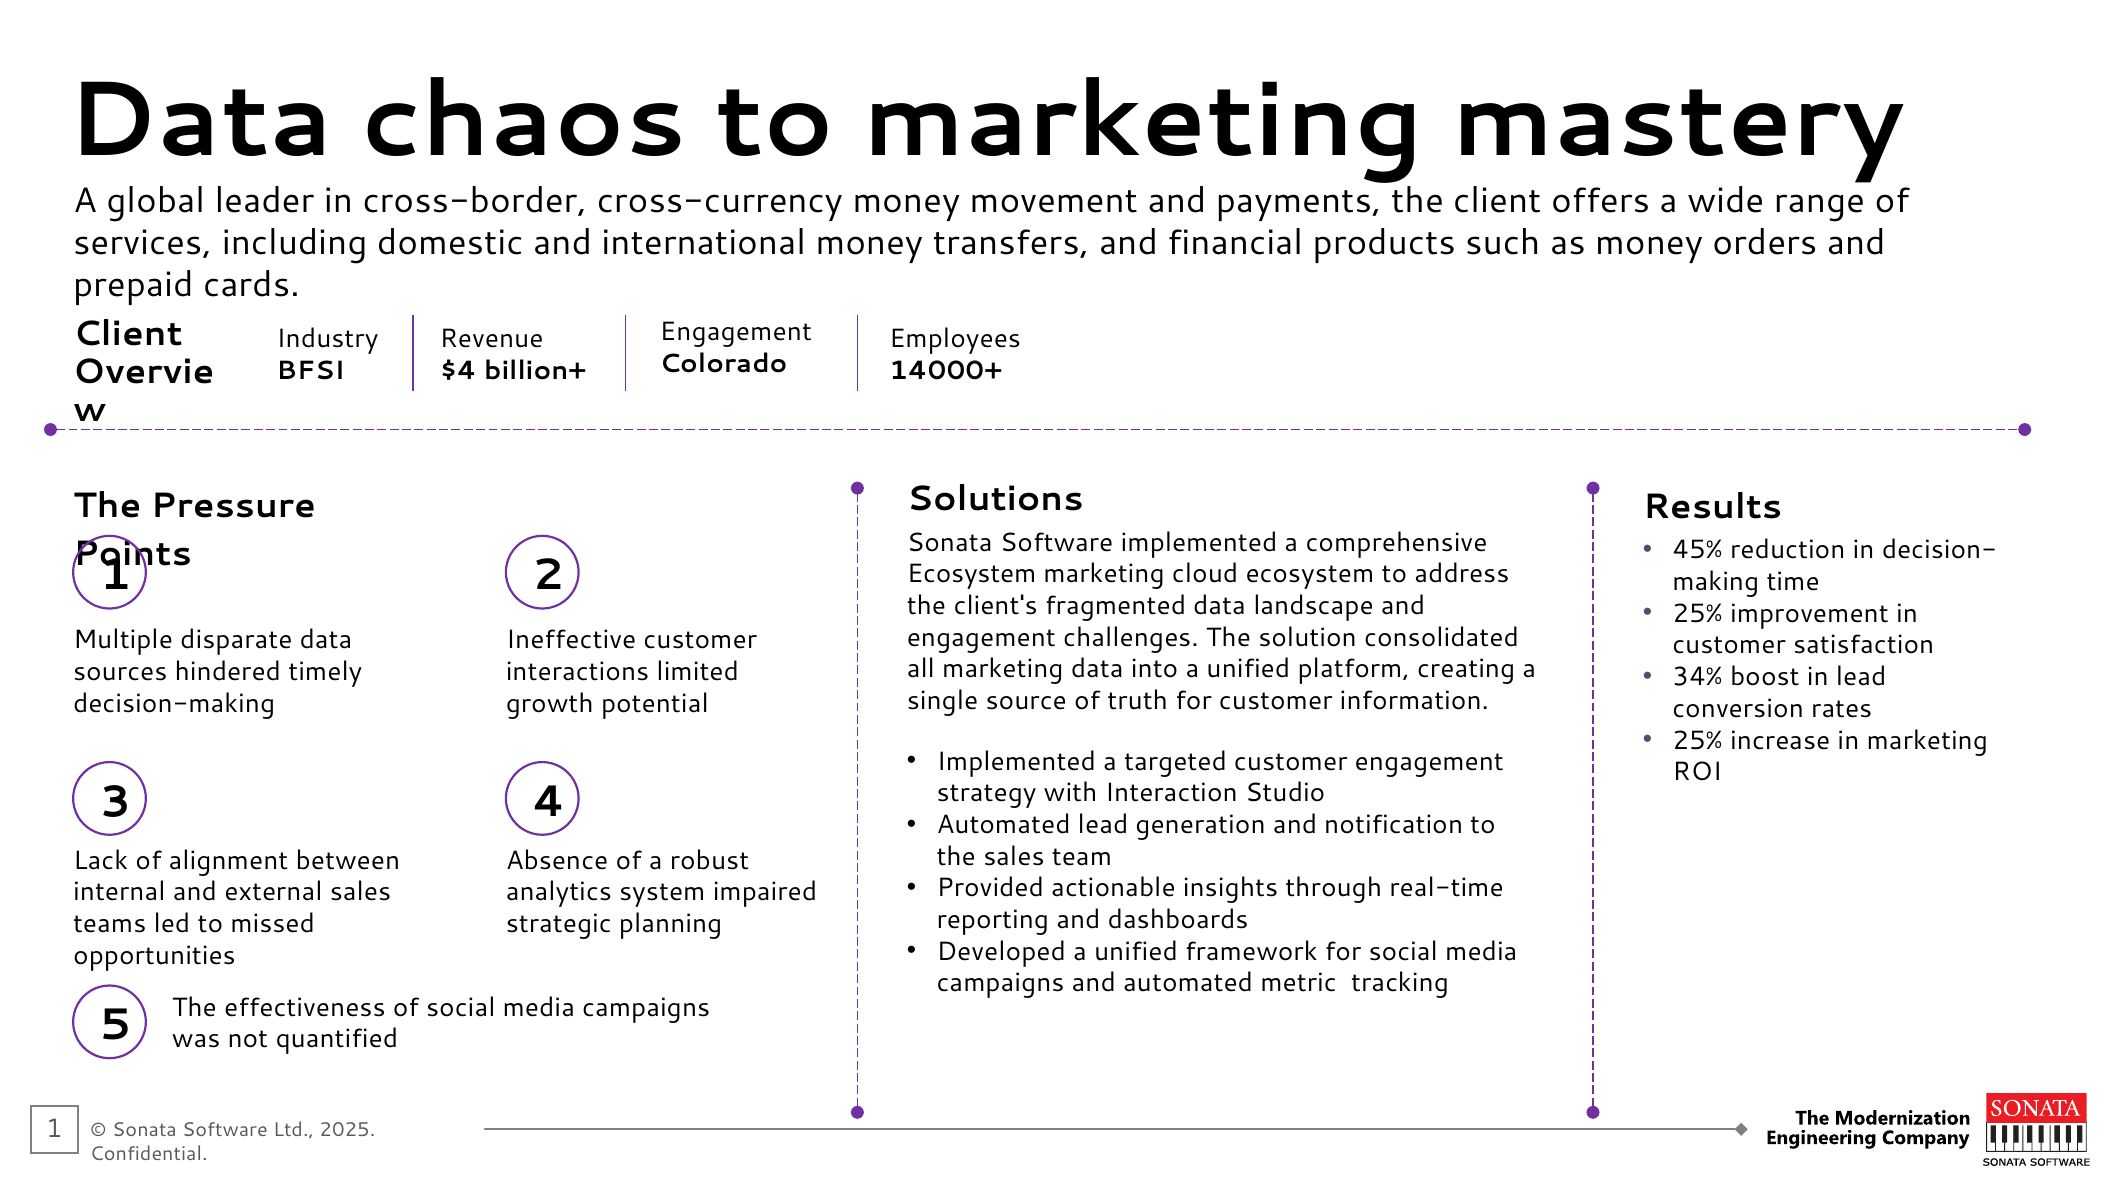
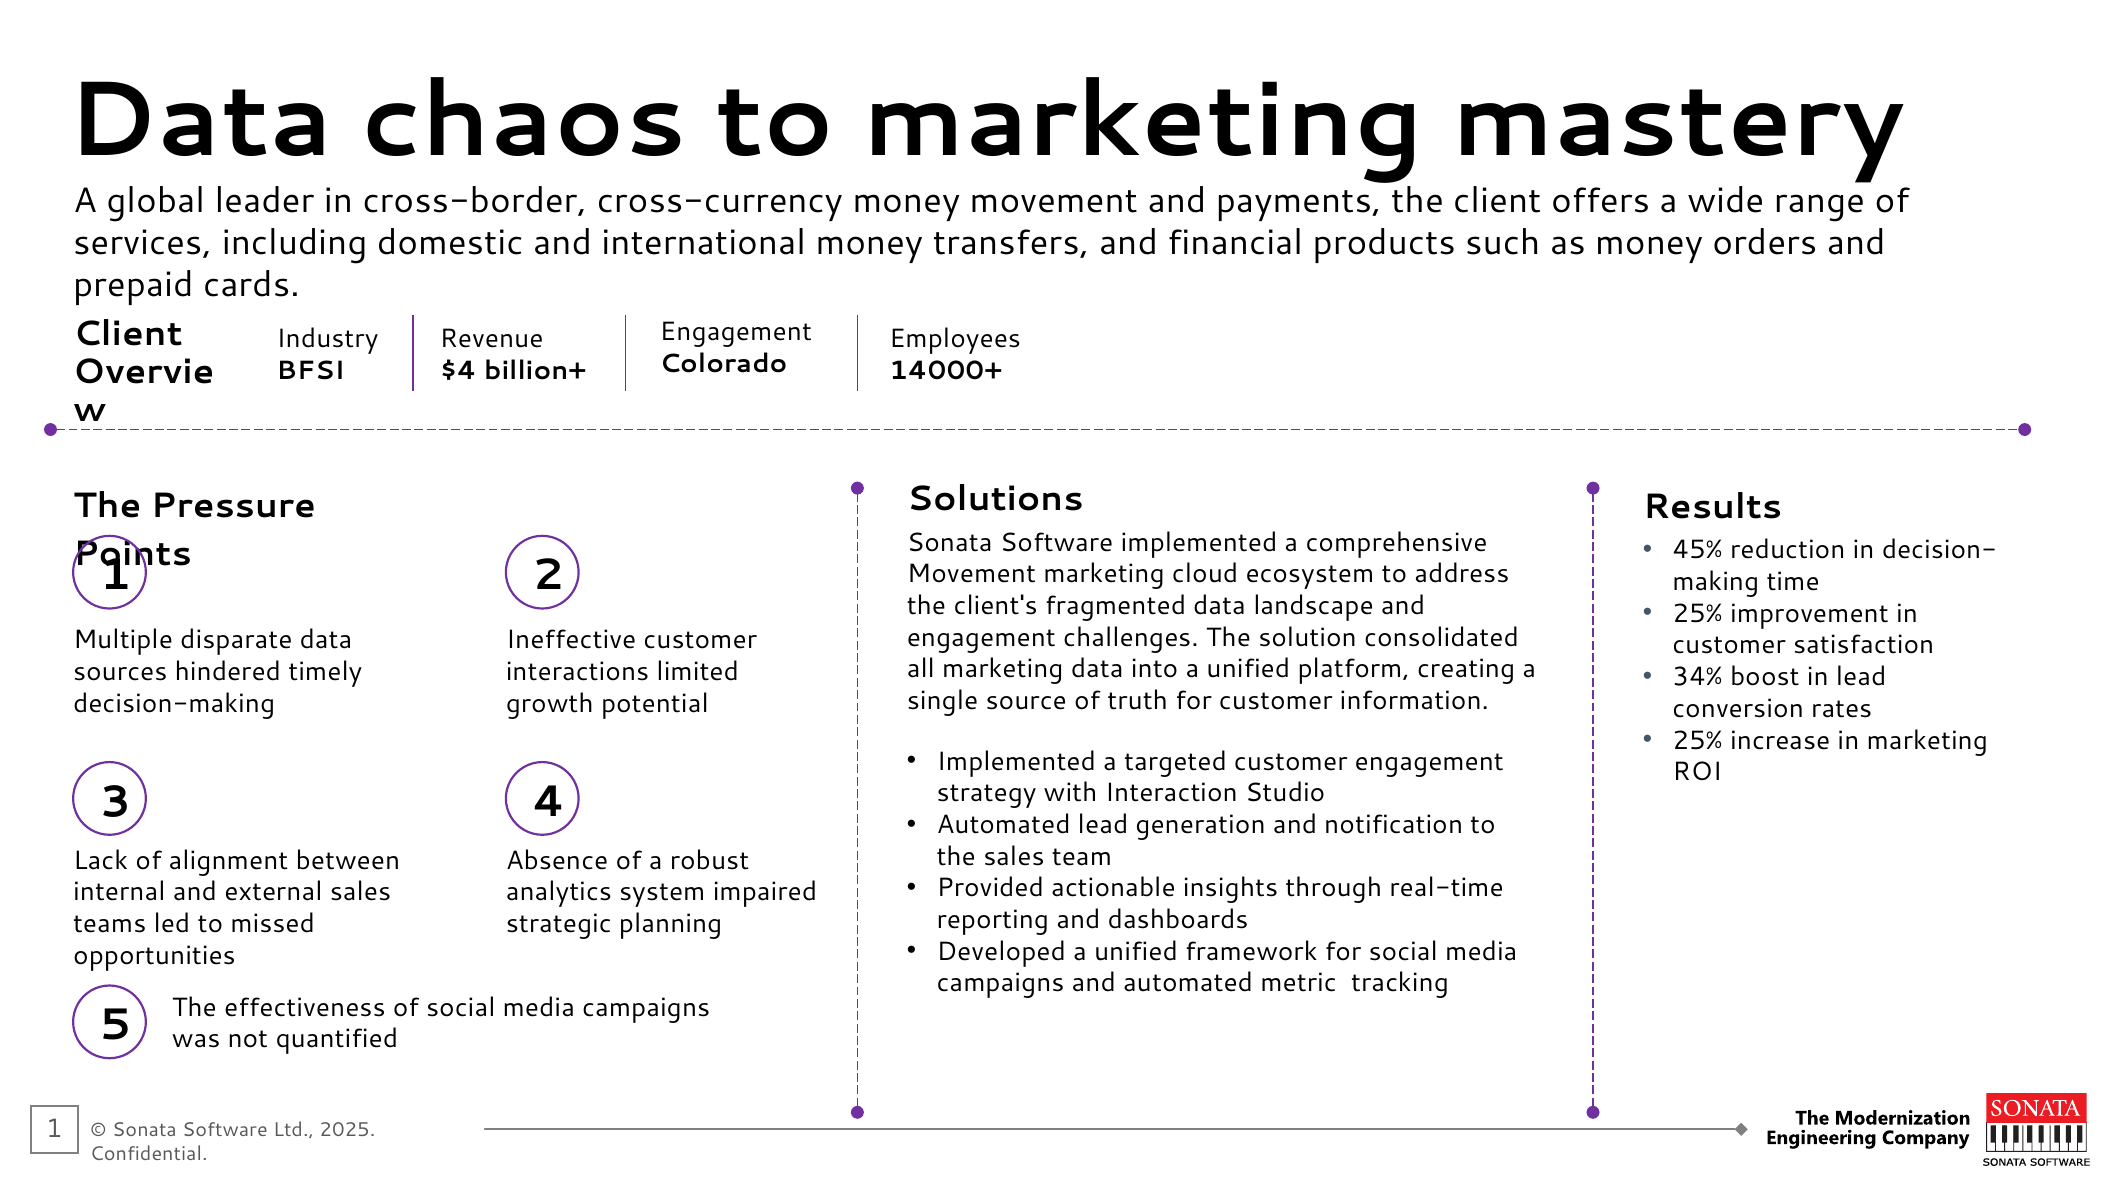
Ecosystem at (972, 574): Ecosystem -> Movement
